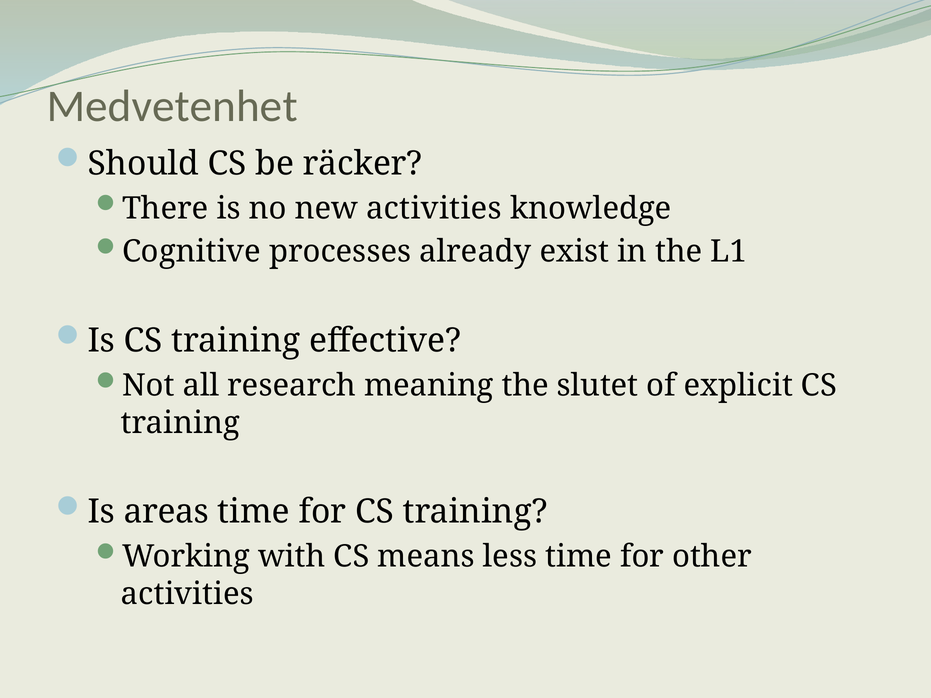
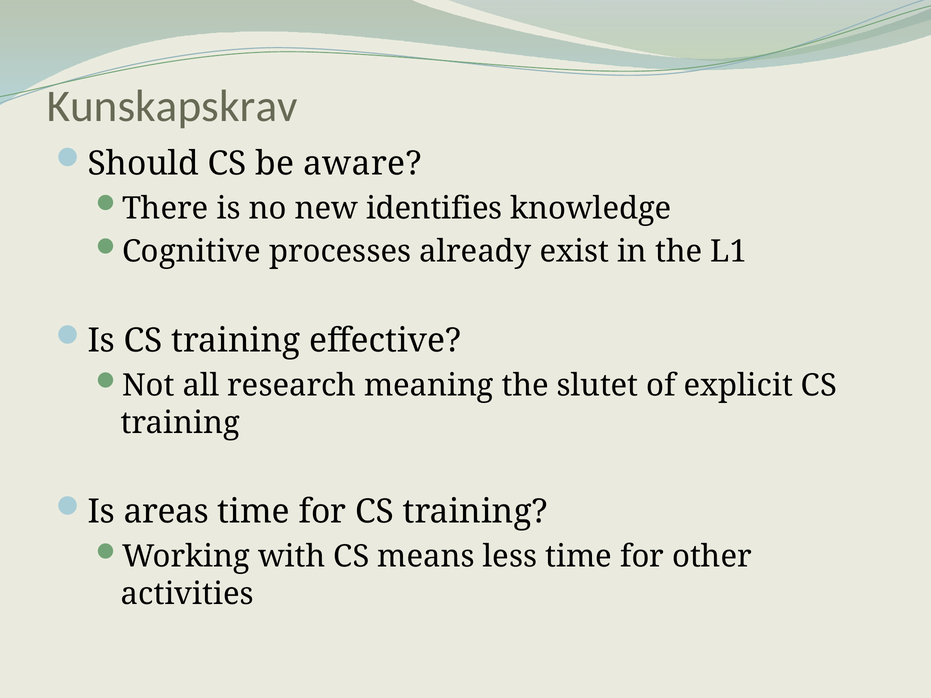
Medvetenhet: Medvetenhet -> Kunskapskrav
räcker: räcker -> aware
new activities: activities -> identifies
